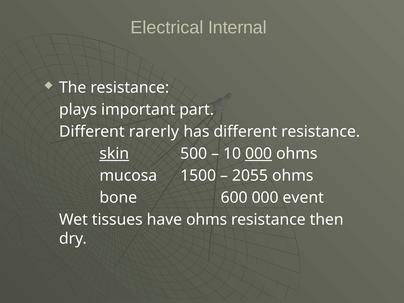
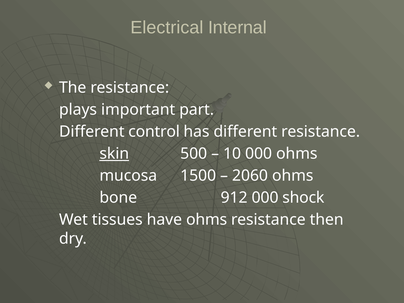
rarerly: rarerly -> control
000 at (259, 154) underline: present -> none
2055: 2055 -> 2060
600: 600 -> 912
event: event -> shock
